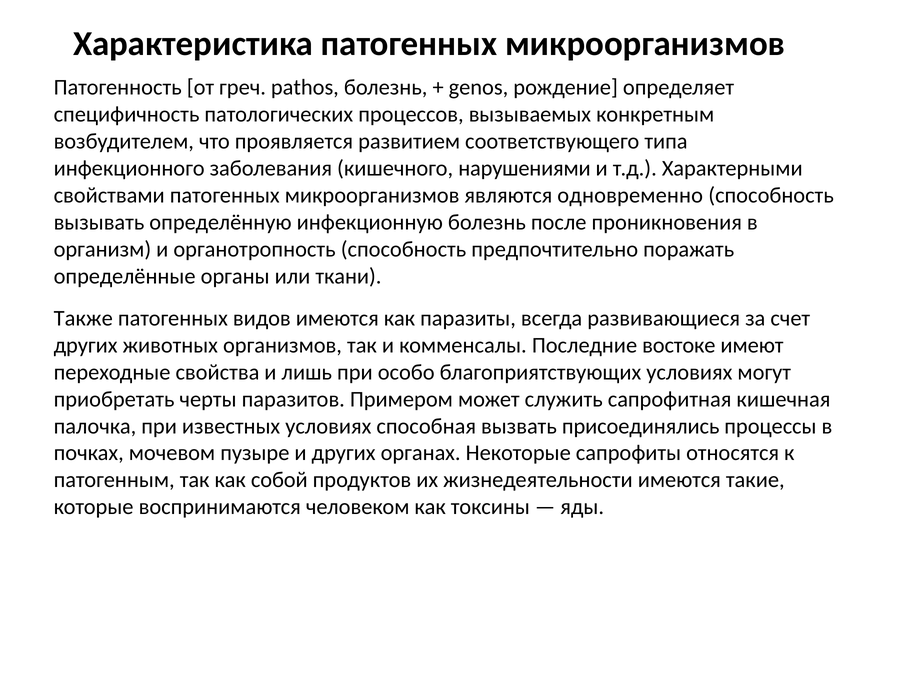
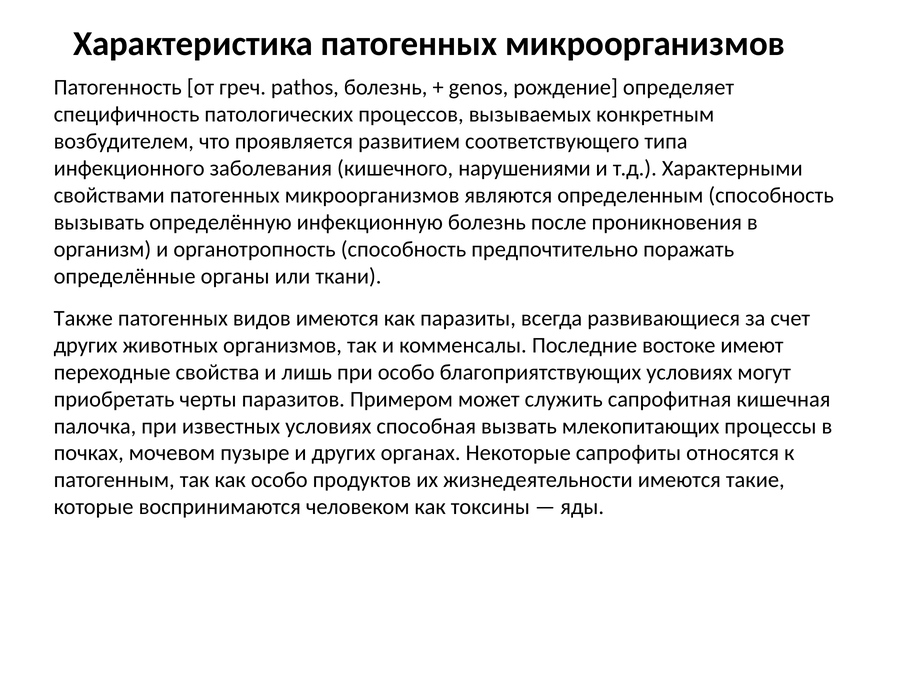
одновременно: одновременно -> определенным
присоединялись: присоединялись -> млекопитающих
как собой: собой -> особо
